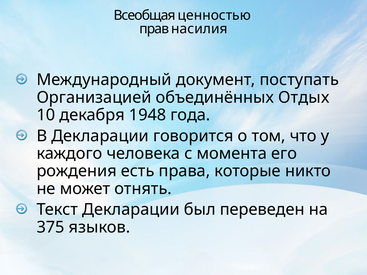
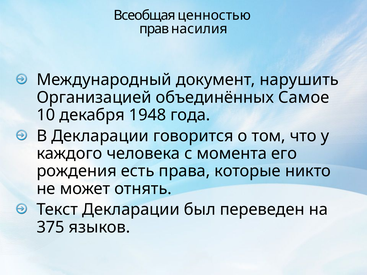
поступать: поступать -> нарушить
Отдых: Отдых -> Самое
